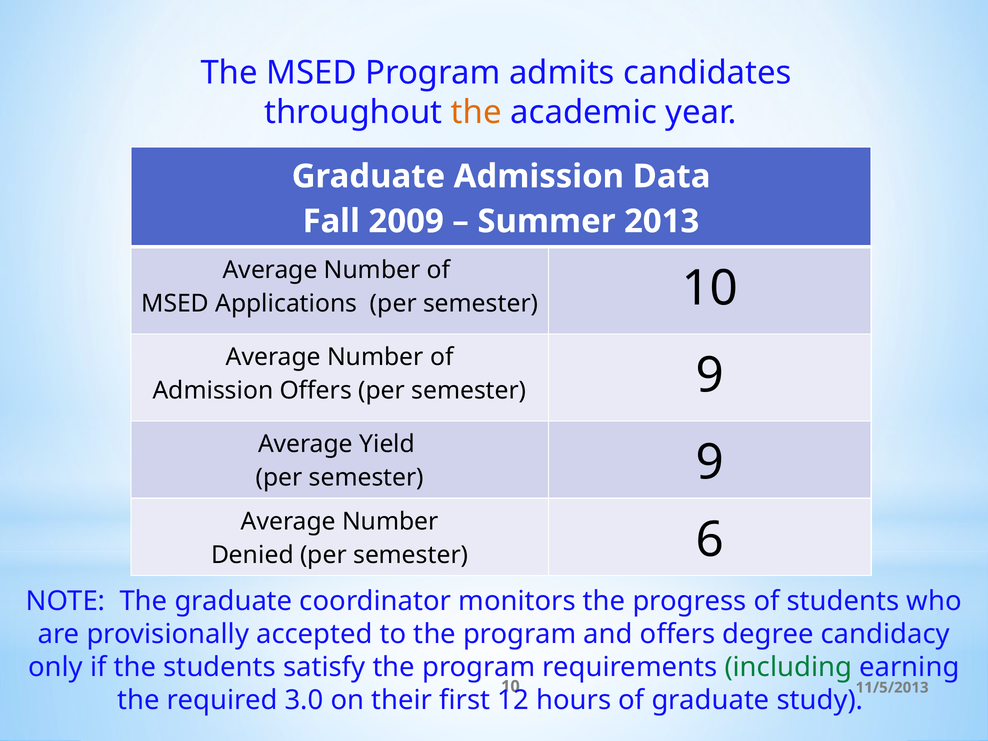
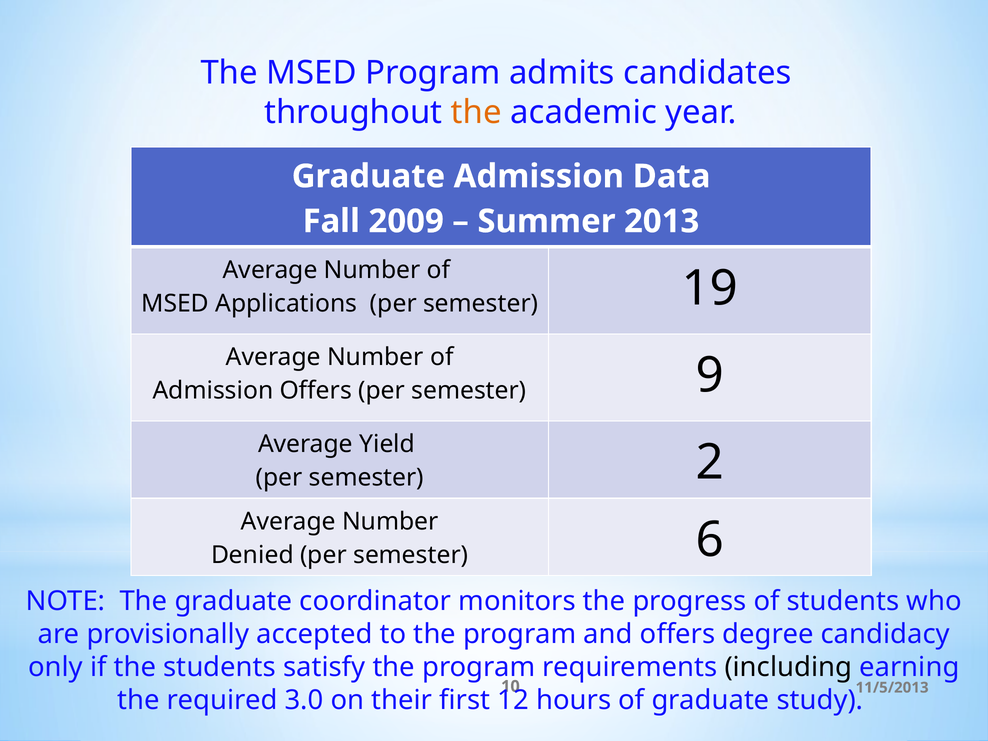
semester 10: 10 -> 19
9 at (710, 463): 9 -> 2
including colour: green -> black
